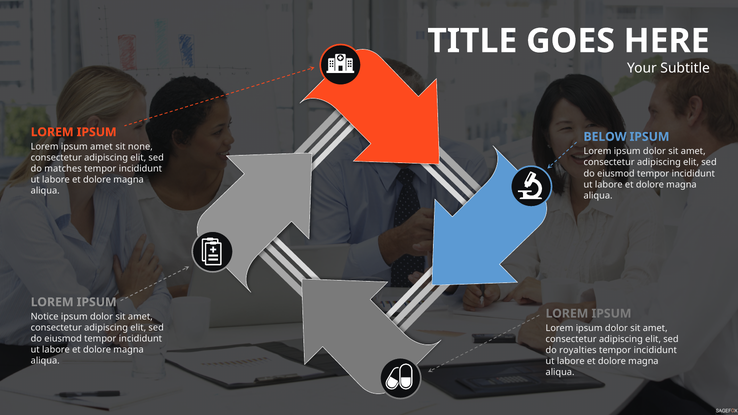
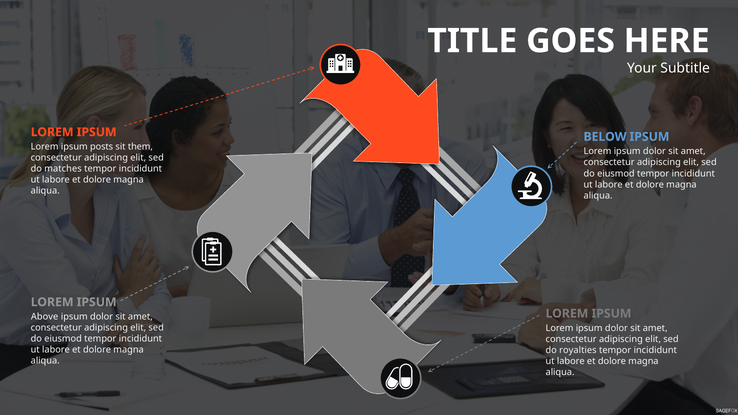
ipsum amet: amet -> posts
none: none -> them
Notice: Notice -> Above
